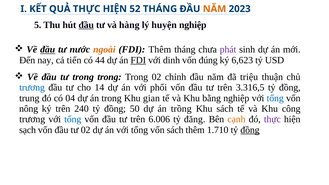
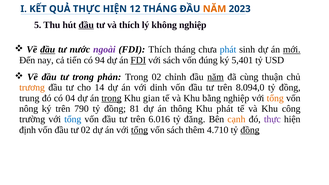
52: 52 -> 12
và hàng: hàng -> thích
huyện: huyện -> không
ngoài colour: orange -> purple
FDI Thêm: Thêm -> Thích
phát at (228, 50) colour: purple -> blue
mới underline: none -> present
44: 44 -> 94
với dinh: dinh -> sách
6,623: 6,623 -> 5,401
tư trong trong: trong -> phản
năm at (216, 77) underline: none -> present
triệu: triệu -> cùng
trương at (32, 88) colour: blue -> orange
phối: phối -> dinh
3.316,5: 3.316,5 -> 8.094,0
trong at (112, 98) underline: none -> present
tổng at (275, 98) colour: blue -> orange
240: 240 -> 790
50: 50 -> 81
trồng: trồng -> thông
Khu sách: sách -> phát
trương at (32, 119): trương -> trường
6.006: 6.006 -> 6.016
sạch: sạch -> định
tổng at (140, 130) underline: none -> present
1.710: 1.710 -> 4.710
